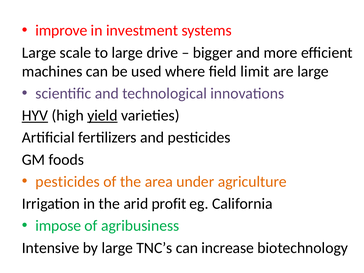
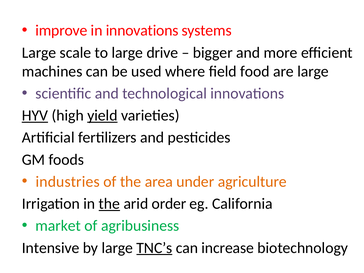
in investment: investment -> innovations
limit: limit -> food
pesticides at (68, 182): pesticides -> industries
the at (109, 204) underline: none -> present
profit: profit -> order
impose: impose -> market
TNC’s underline: none -> present
